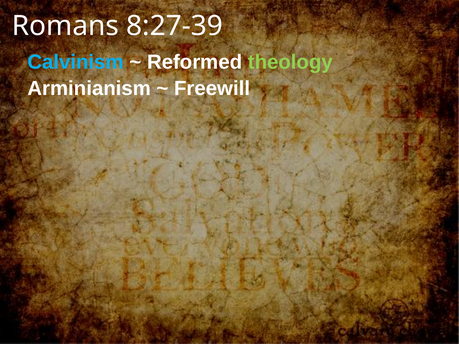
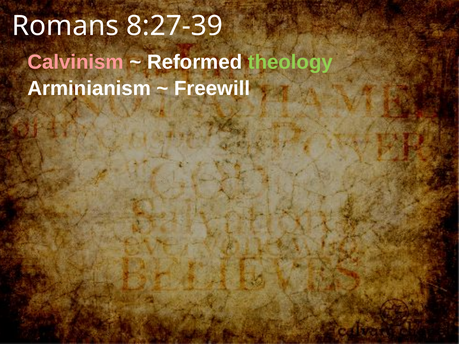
Calvinism colour: light blue -> pink
